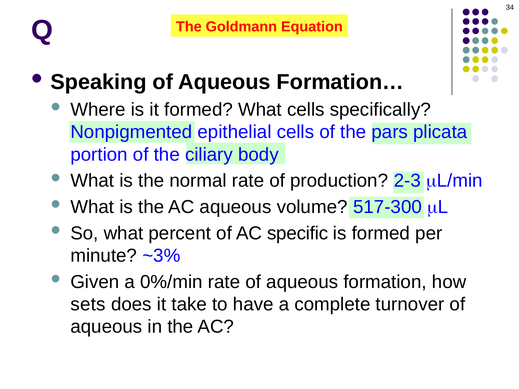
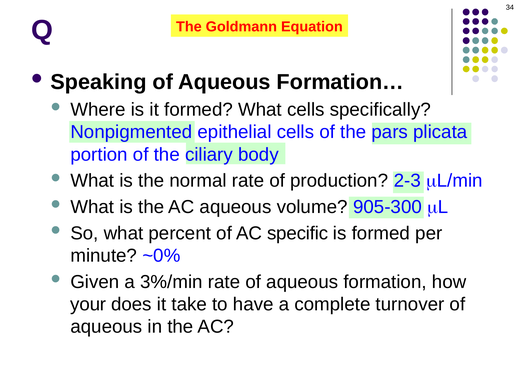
517-300: 517-300 -> 905-300
~3%: ~3% -> ~0%
0%/min: 0%/min -> 3%/min
sets: sets -> your
